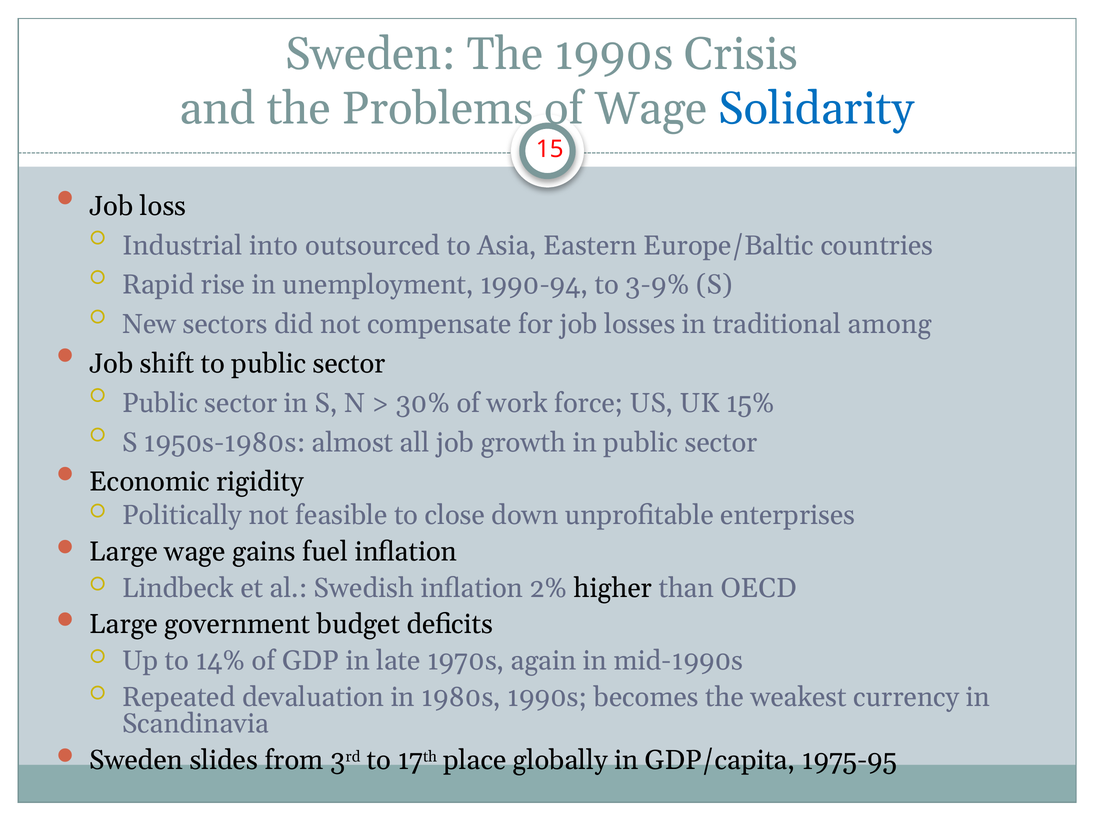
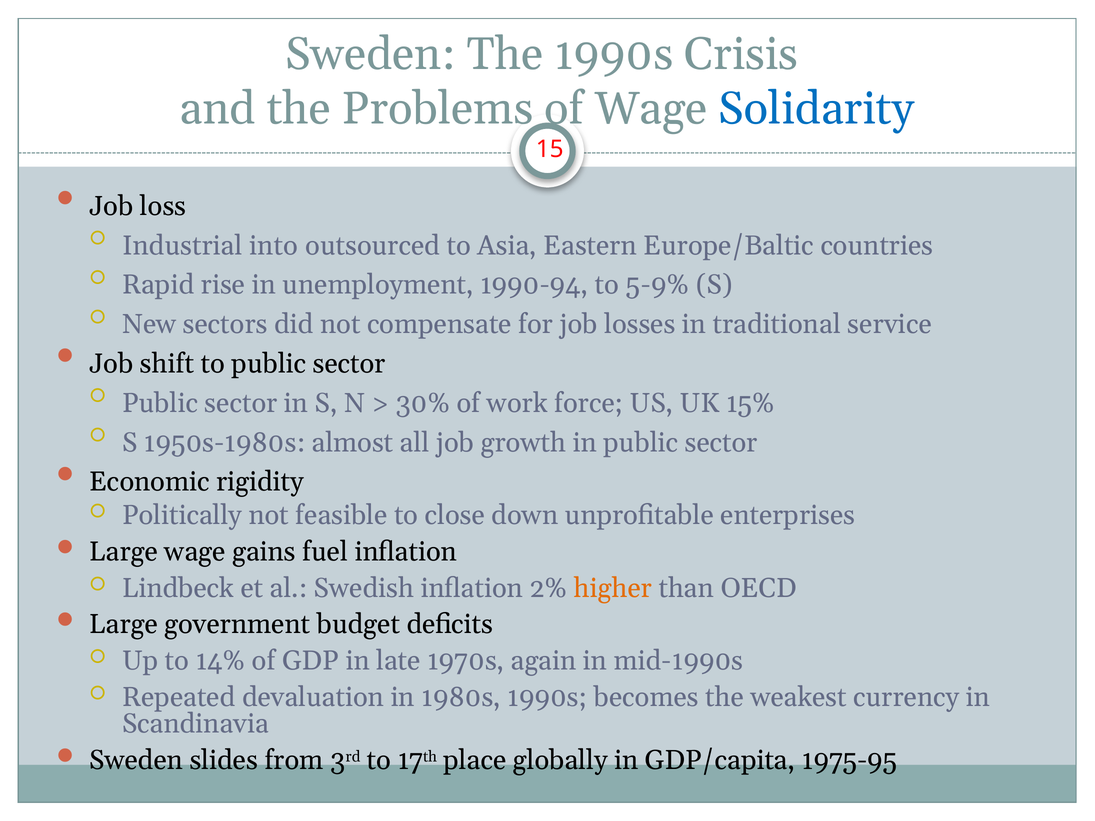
3-9%: 3-9% -> 5-9%
among: among -> service
higher colour: black -> orange
